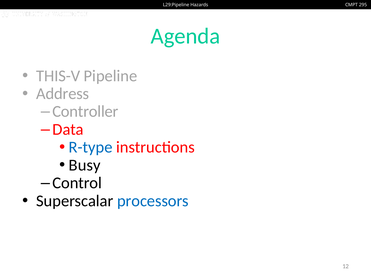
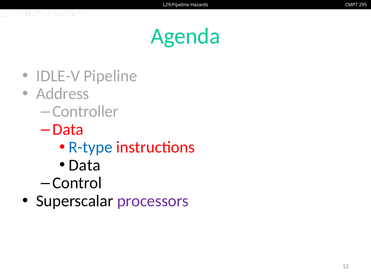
THIS-V: THIS-V -> IDLE-V
Busy at (85, 165): Busy -> Data
processors colour: blue -> purple
